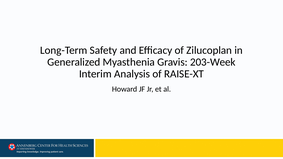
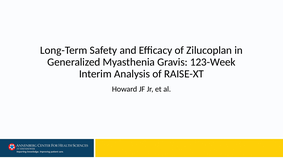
203-Week: 203-Week -> 123-Week
